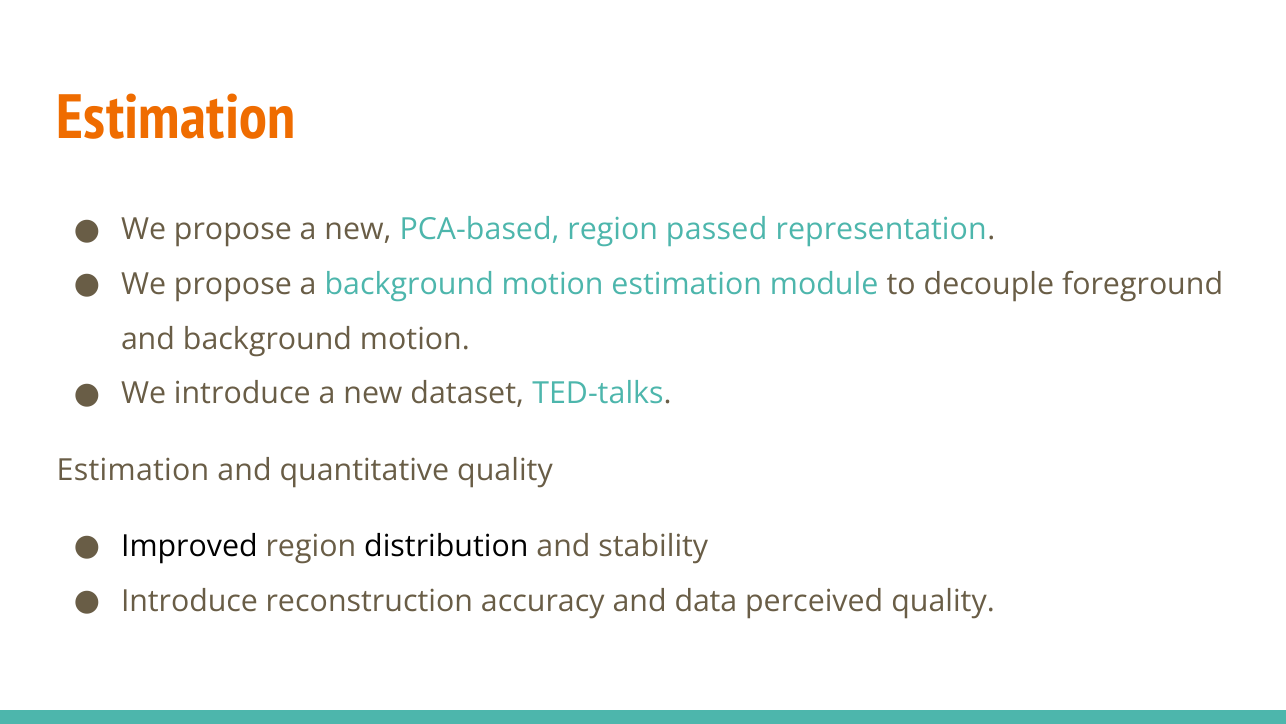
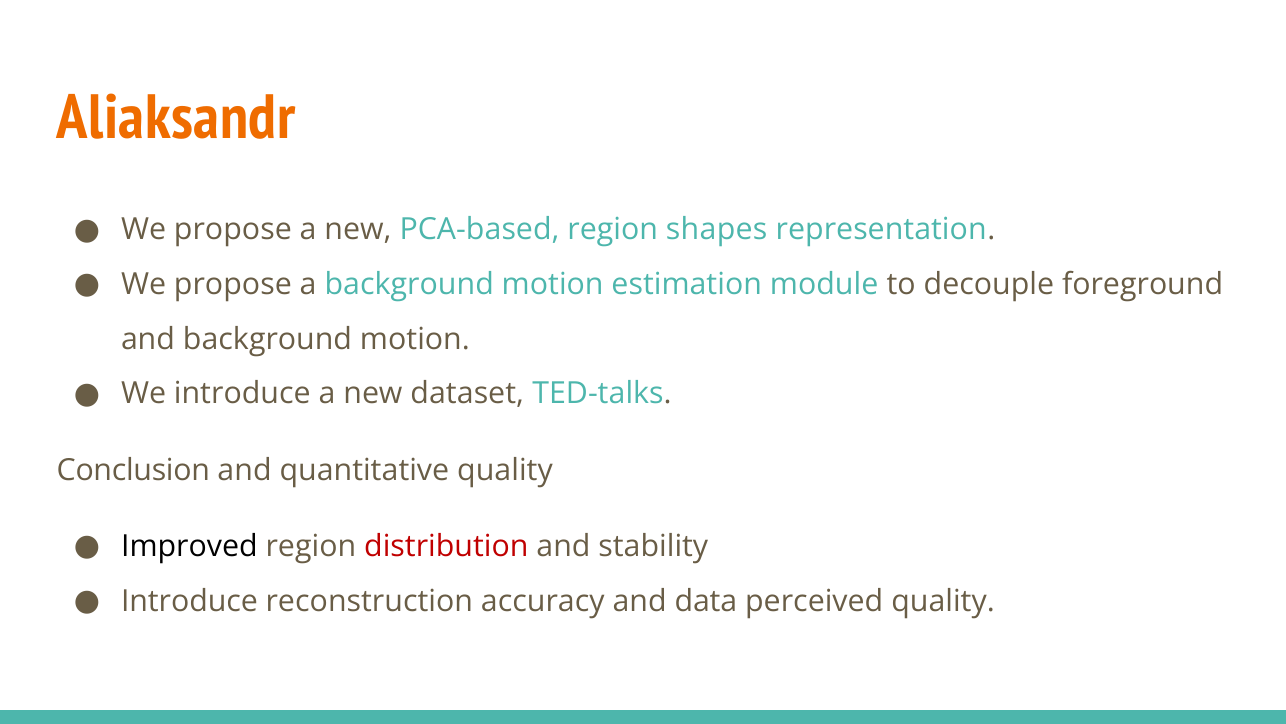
Estimation at (176, 117): Estimation -> Aliaksandr
passed: passed -> shapes
Estimation at (133, 470): Estimation -> Conclusion
distribution colour: black -> red
